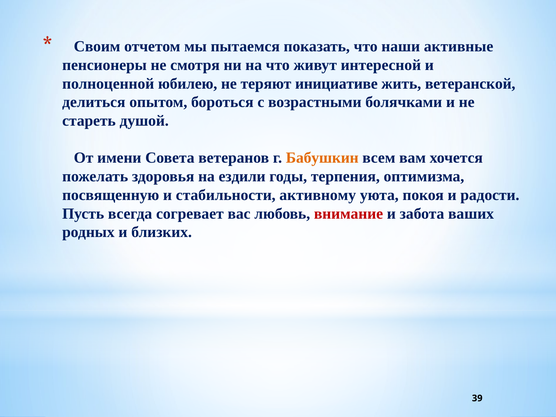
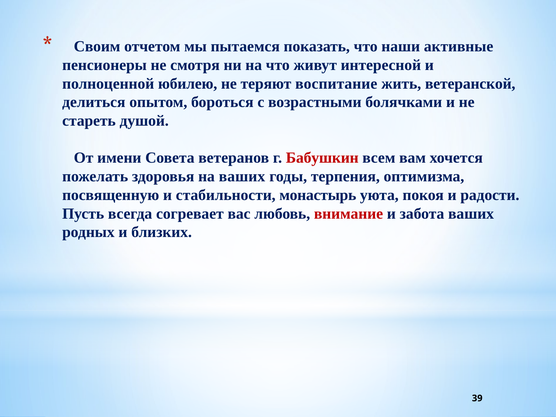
инициативе: инициативе -> воспитание
Бабушкин colour: orange -> red
на ездили: ездили -> ваших
активному: активному -> монастырь
